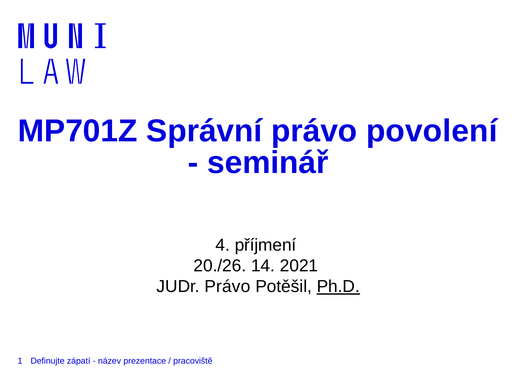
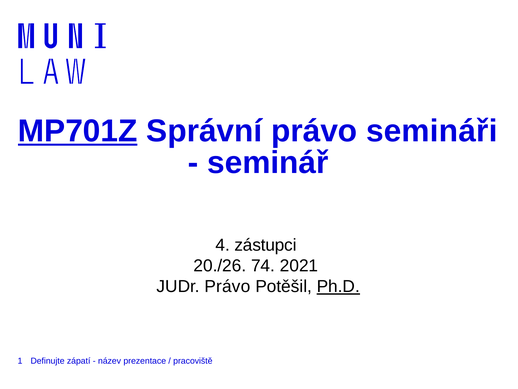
MP701Z underline: none -> present
povolení: povolení -> semináři
příjmení: příjmení -> zástupci
14: 14 -> 74
